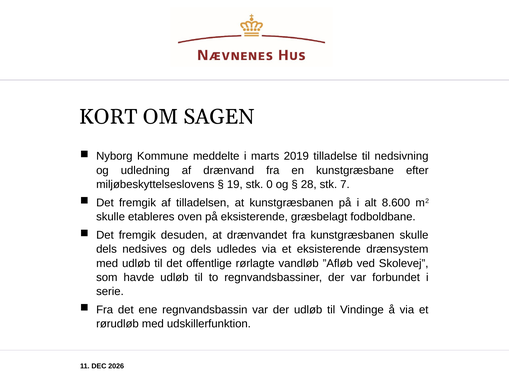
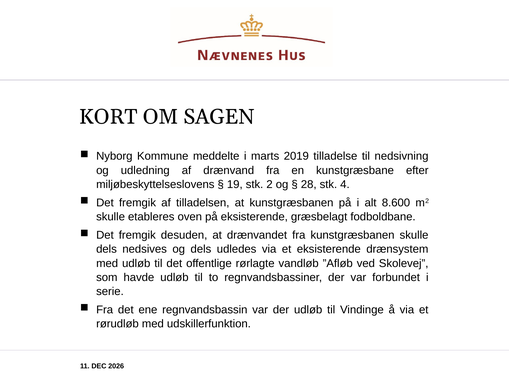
0: 0 -> 2
7: 7 -> 4
